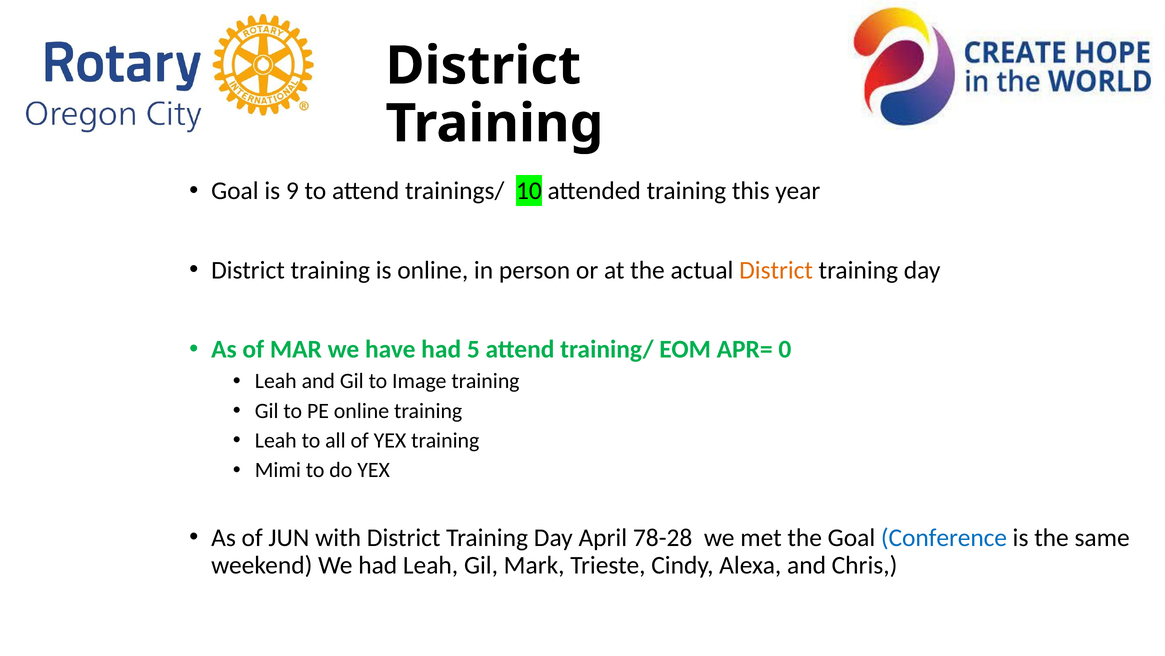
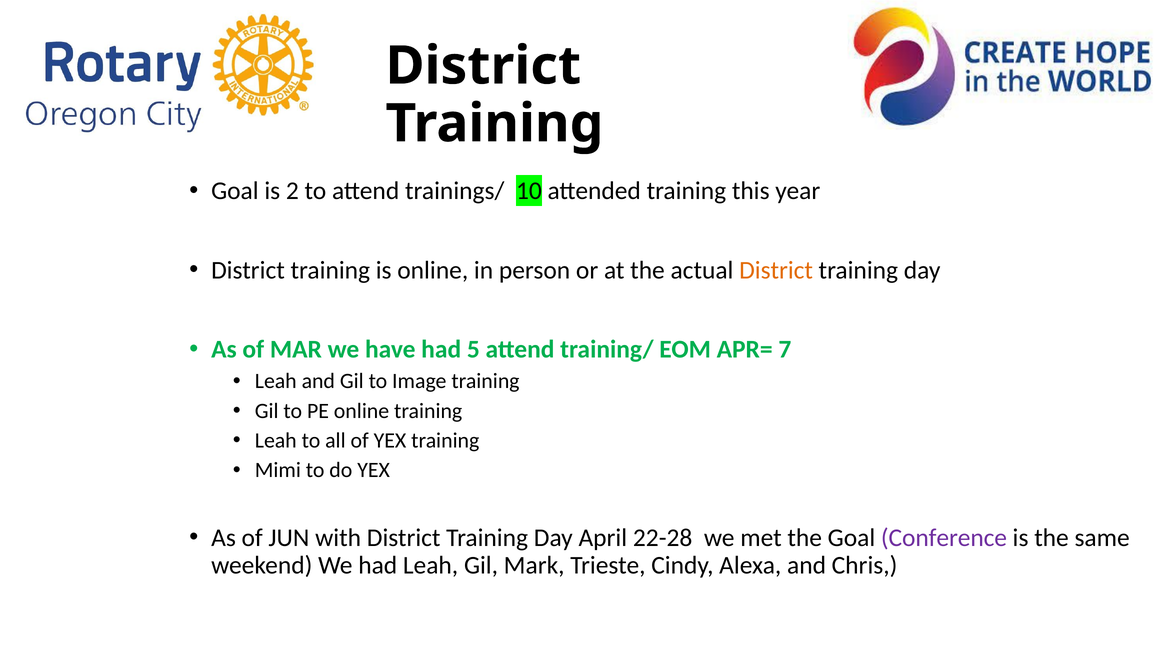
9: 9 -> 2
0: 0 -> 7
78-28: 78-28 -> 22-28
Conference colour: blue -> purple
